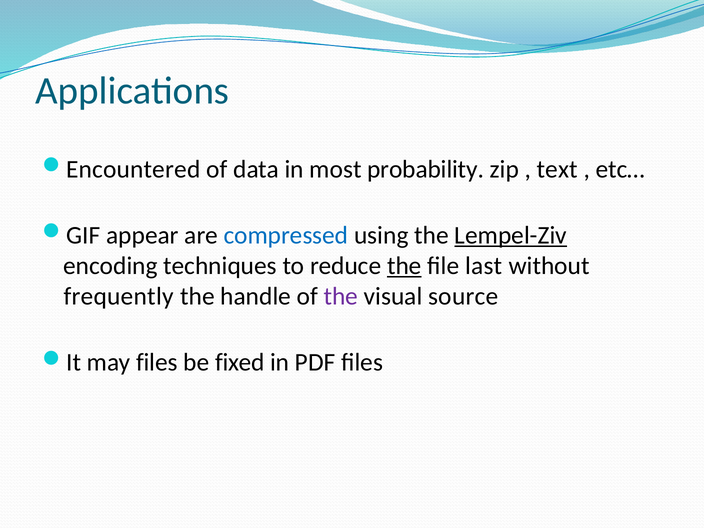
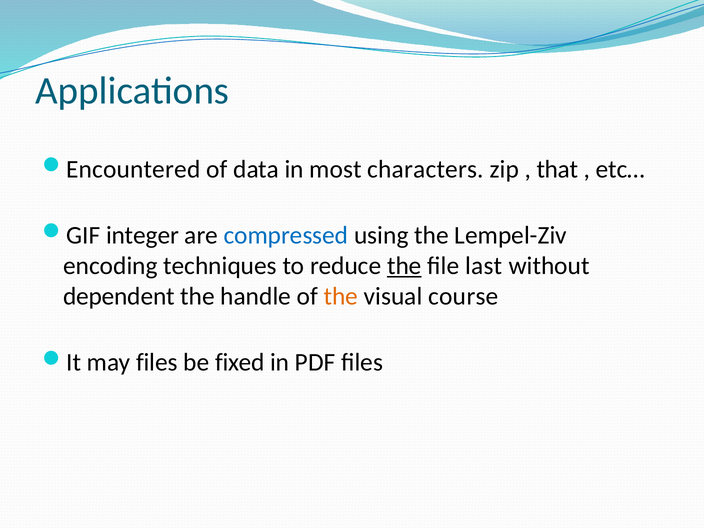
probability: probability -> characters
text: text -> that
appear: appear -> integer
Lempel-Ziv underline: present -> none
frequently: frequently -> dependent
the at (341, 297) colour: purple -> orange
source: source -> course
